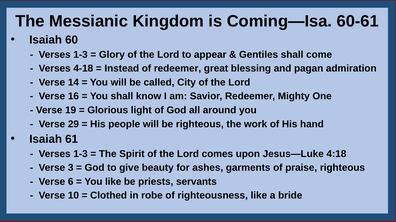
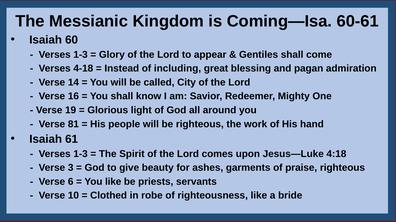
of redeemer: redeemer -> including
29: 29 -> 81
